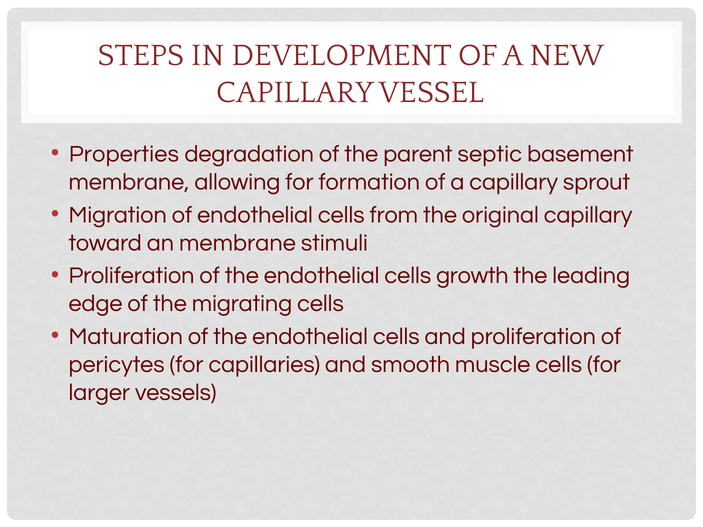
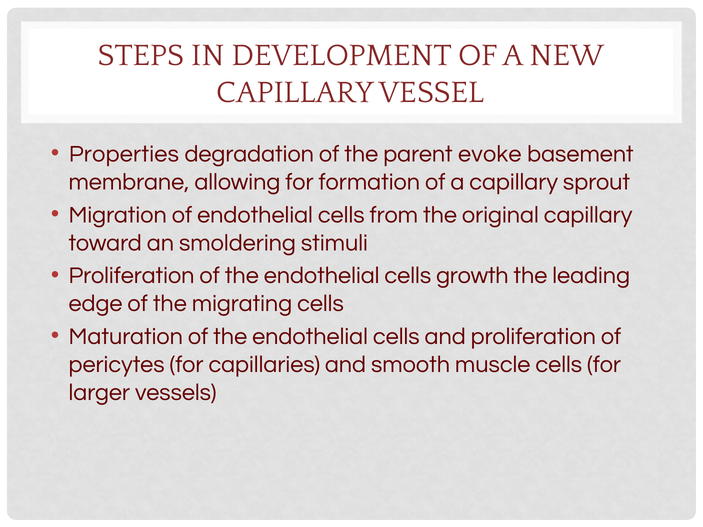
septic: septic -> evoke
an membrane: membrane -> smoldering
